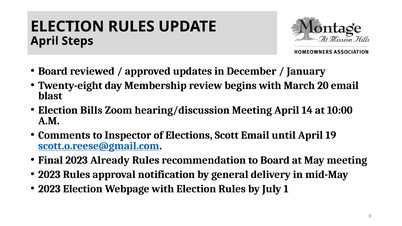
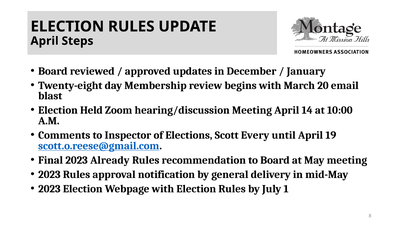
Bills: Bills -> Held
Scott Email: Email -> Every
